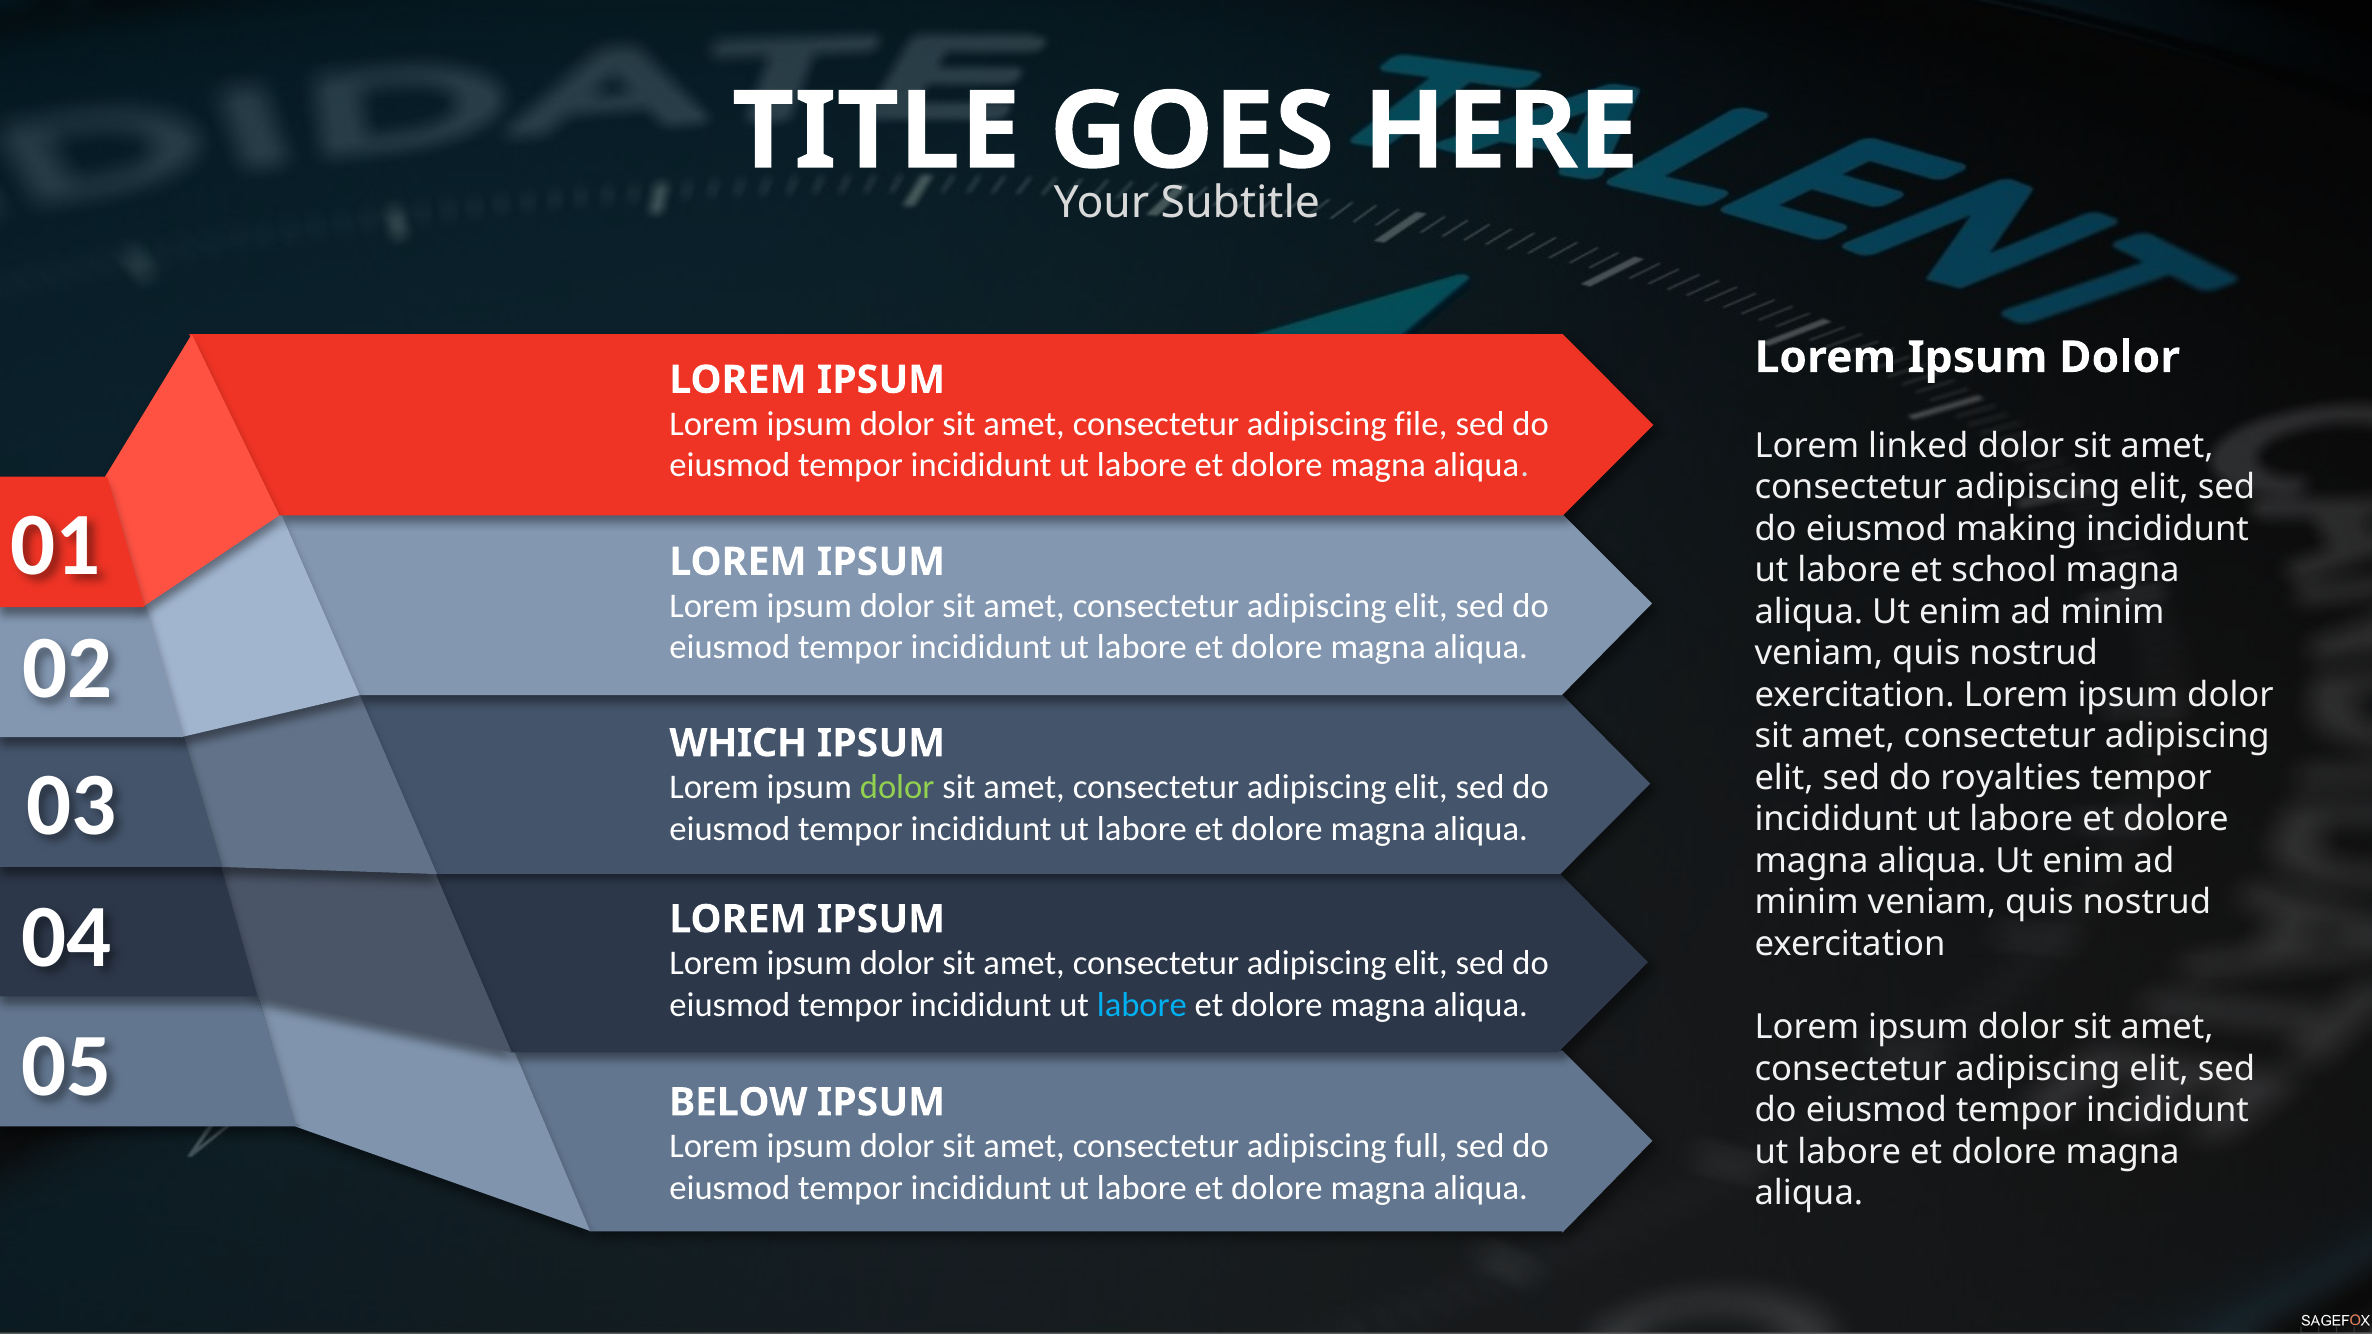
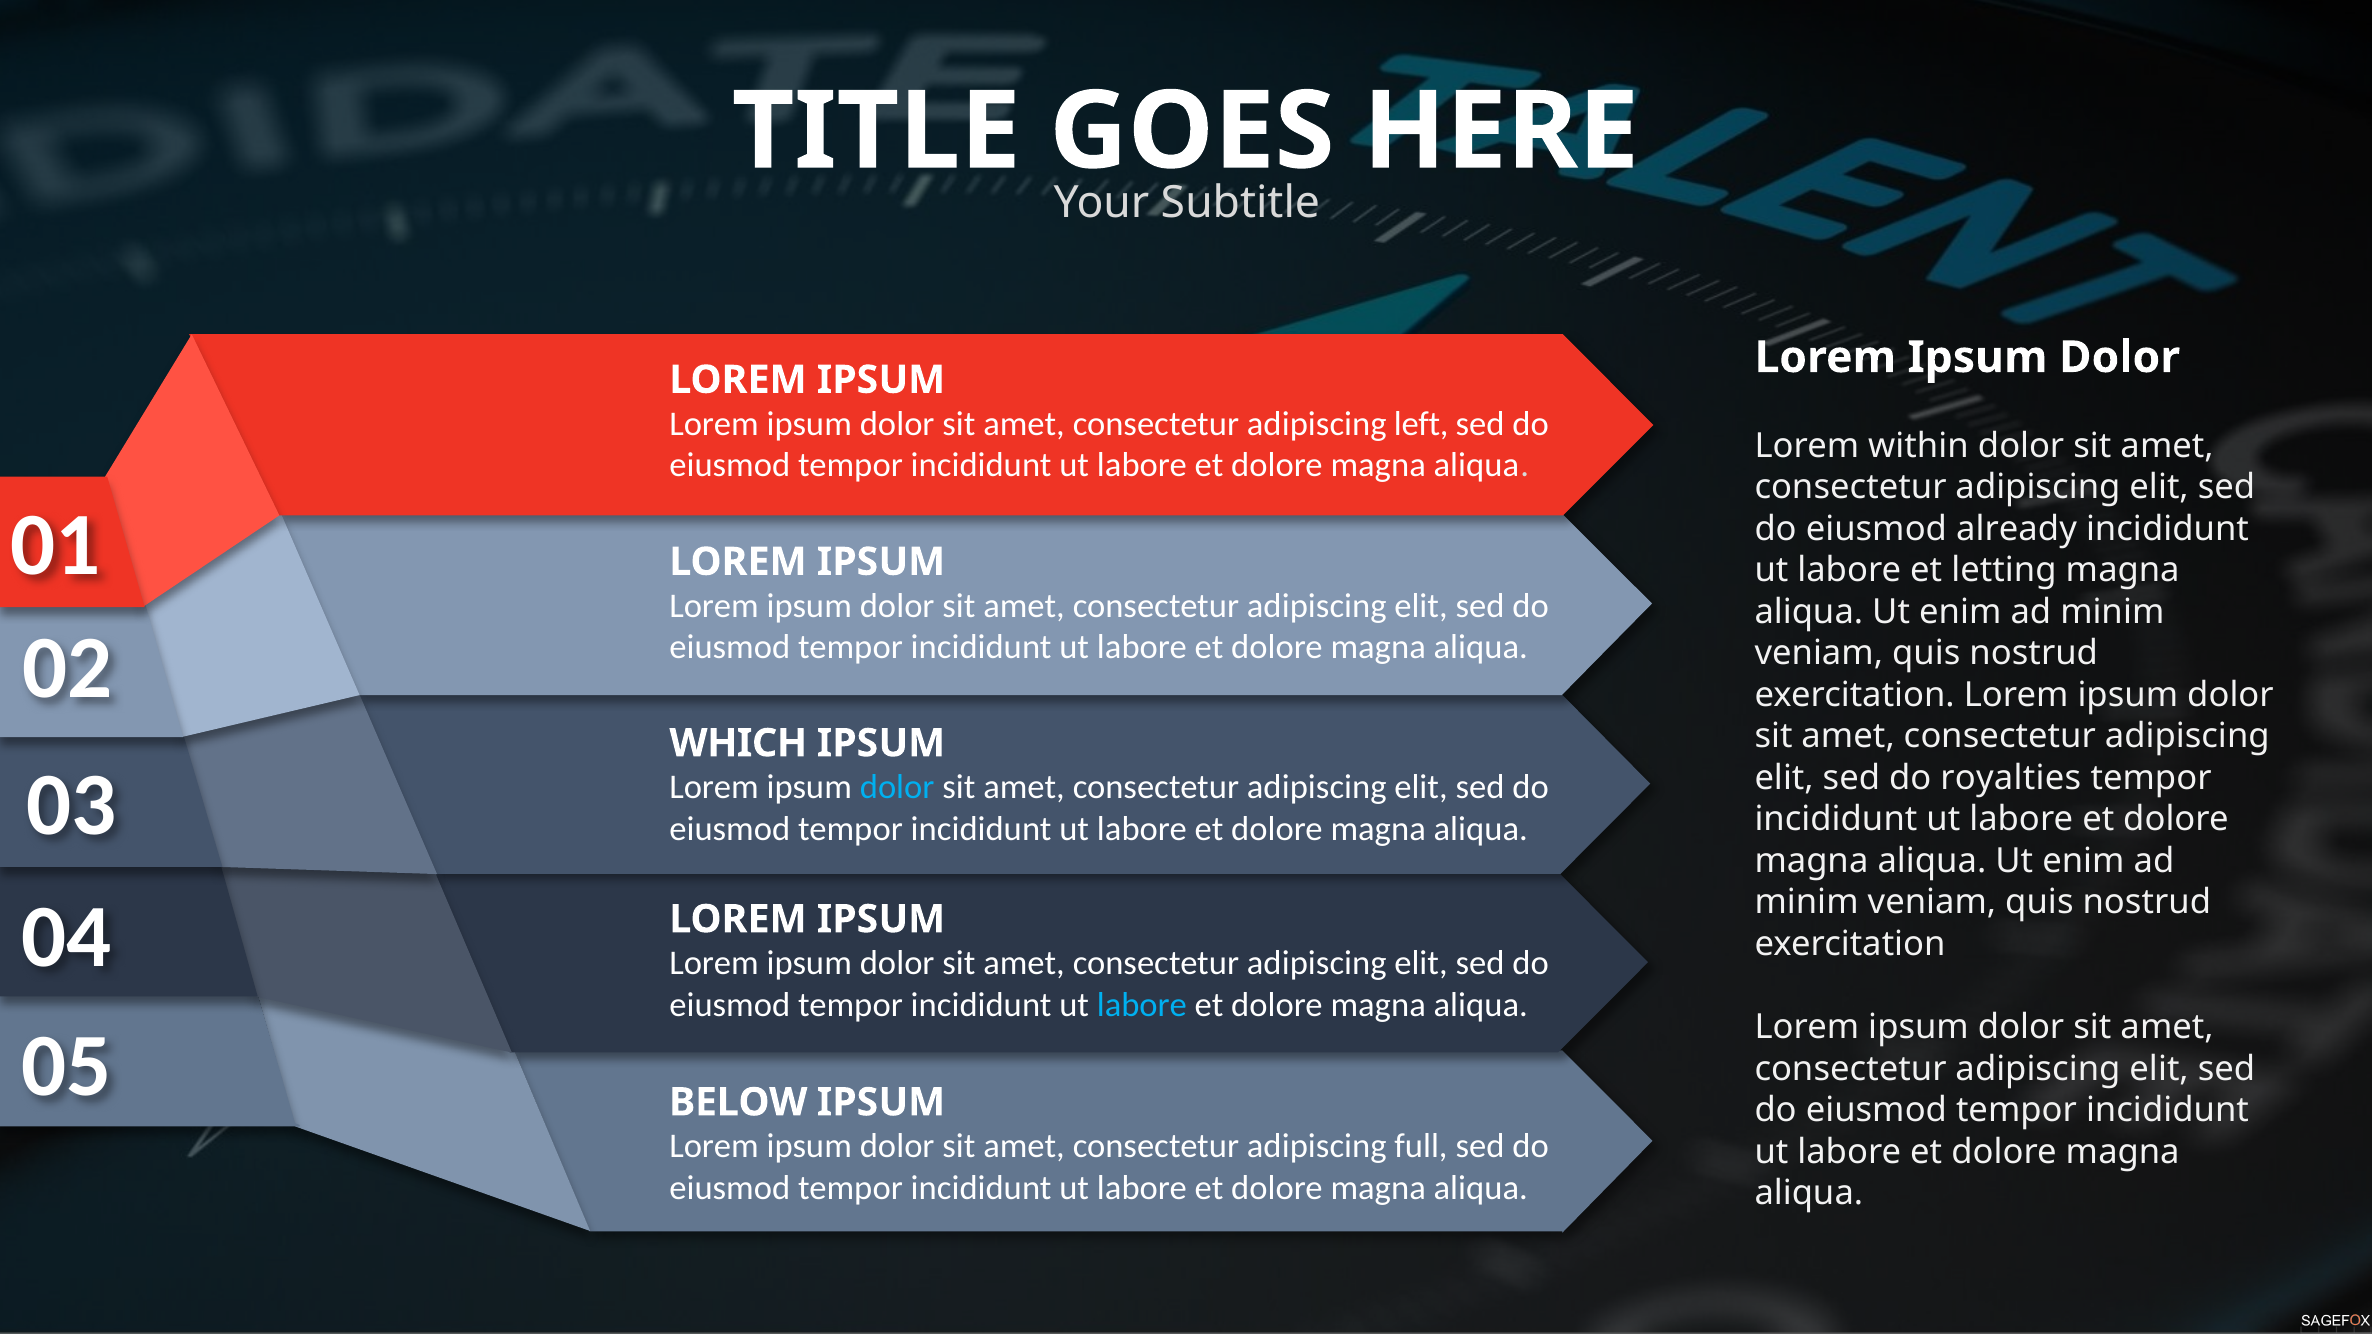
file: file -> left
linked: linked -> within
making: making -> already
school: school -> letting
dolor at (897, 788) colour: light green -> light blue
